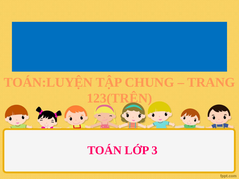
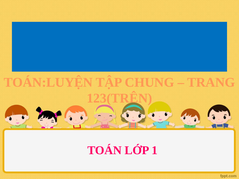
3: 3 -> 1
